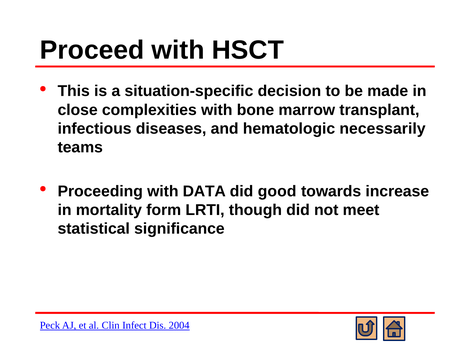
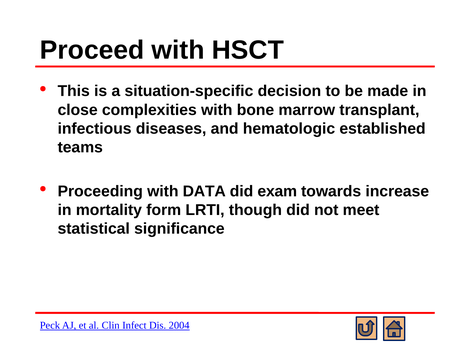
necessarily: necessarily -> established
good: good -> exam
